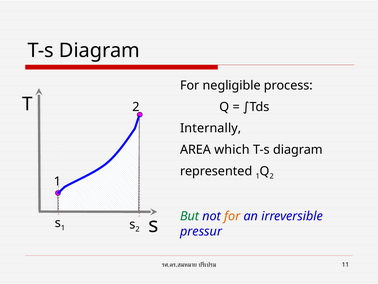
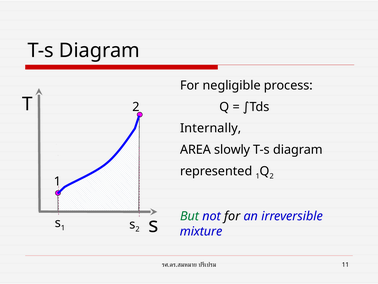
which: which -> slowly
for at (232, 216) colour: orange -> black
pressur: pressur -> mixture
